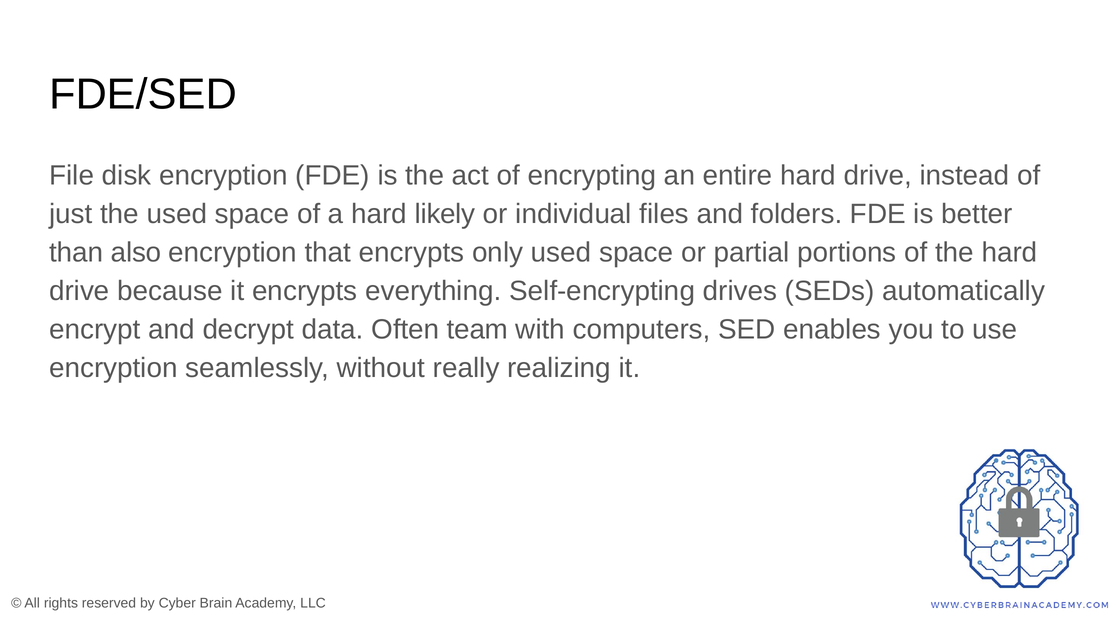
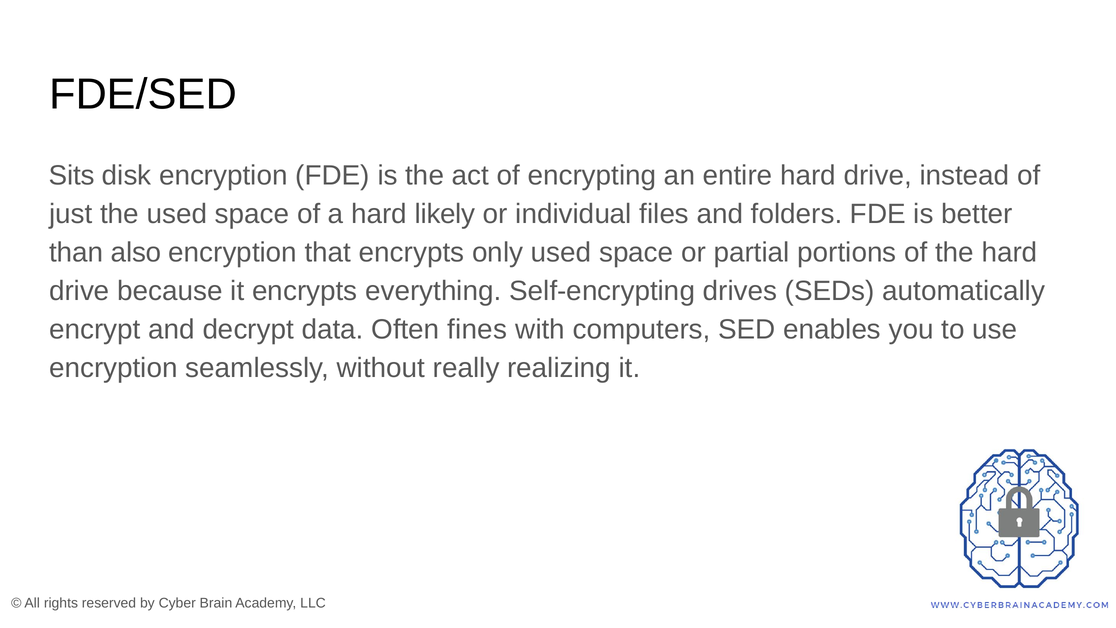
File: File -> Sits
team: team -> fines
